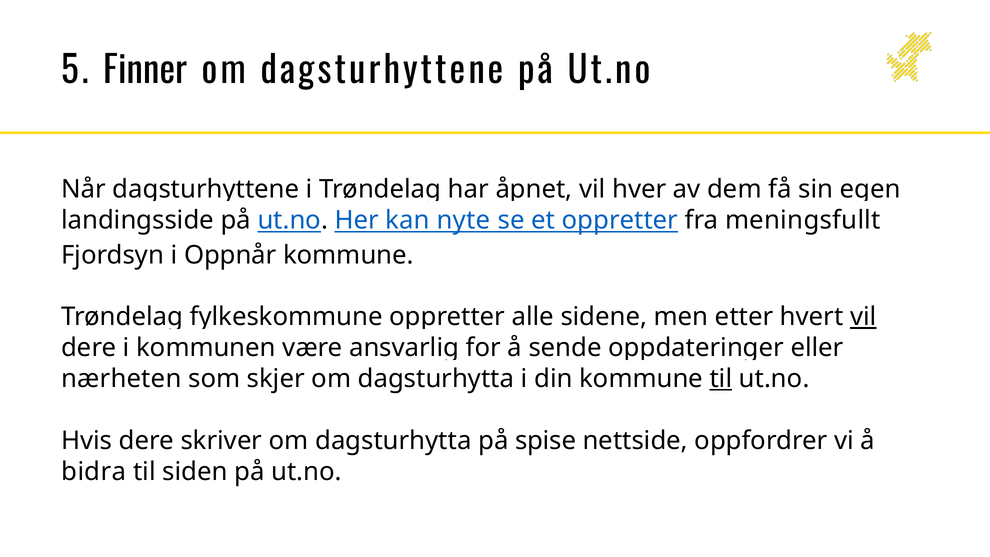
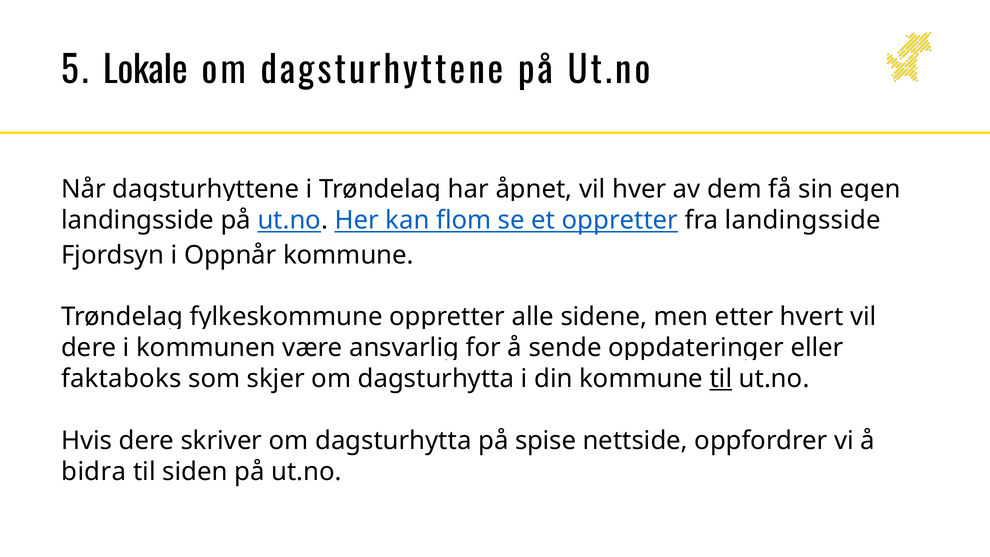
Finner: Finner -> Lokale
nyte: nyte -> flom
fra meningsfullt: meningsfullt -> landingsside
vil at (863, 317) underline: present -> none
nærheten: nærheten -> faktaboks
